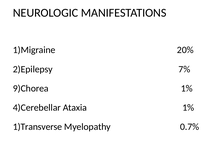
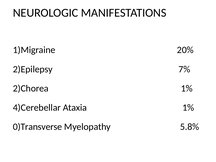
9)Chorea: 9)Chorea -> 2)Chorea
1)Transverse: 1)Transverse -> 0)Transverse
0.7%: 0.7% -> 5.8%
